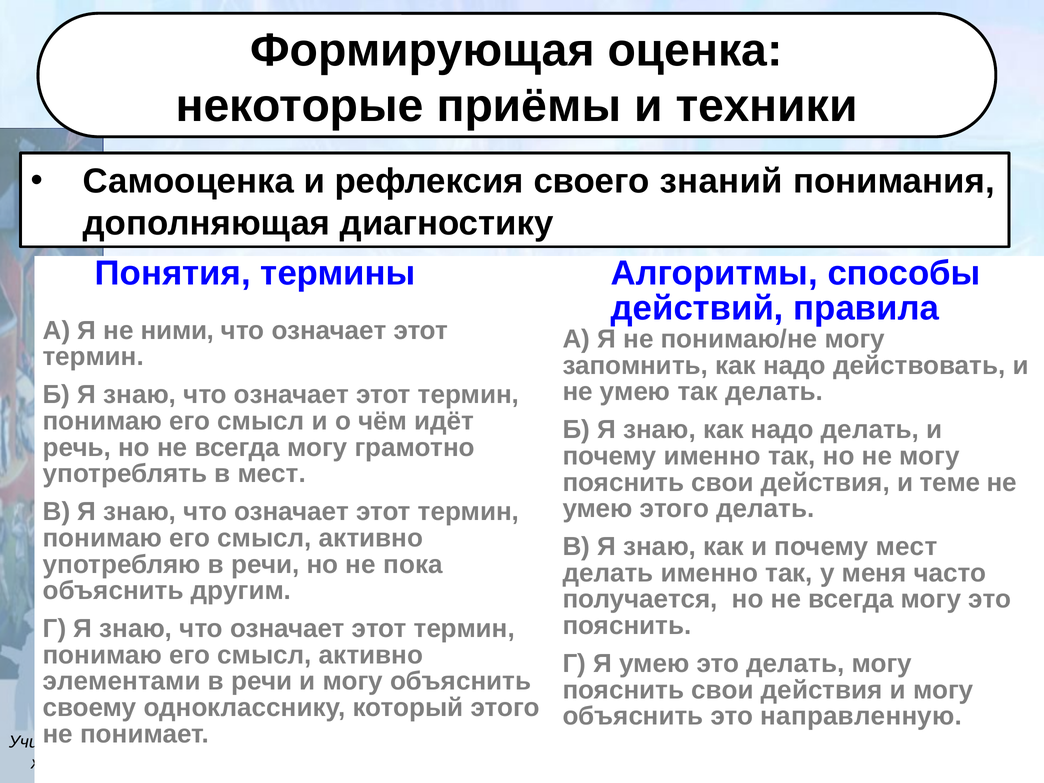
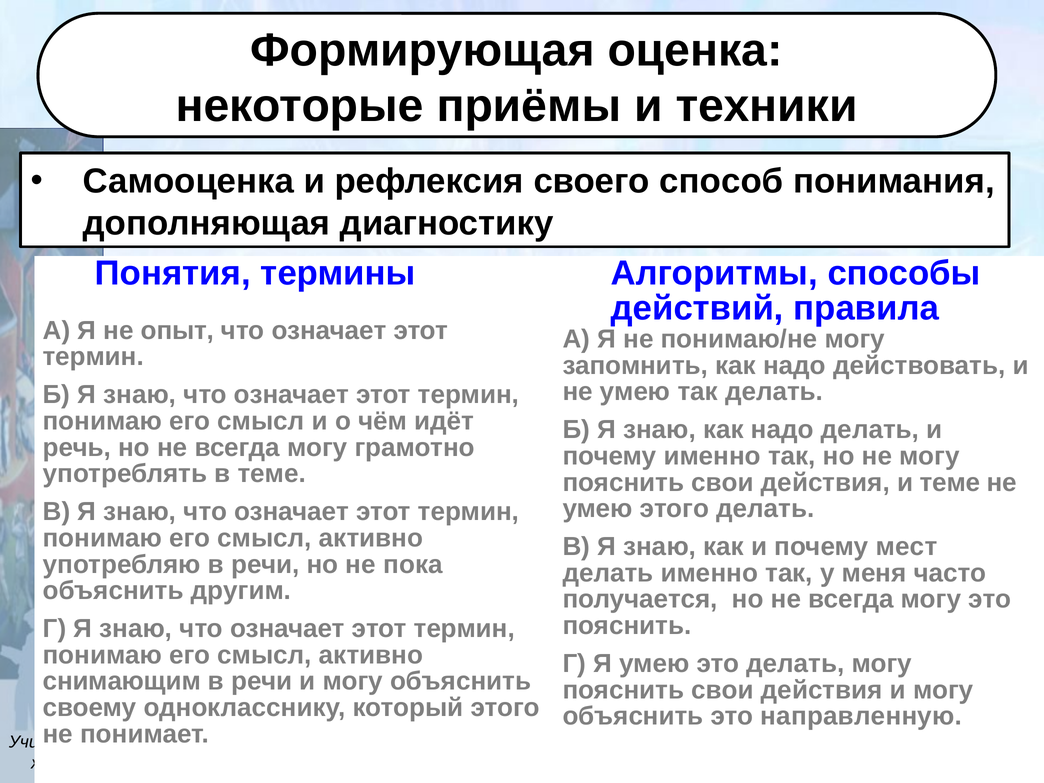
знаний: знаний -> способ
ними: ними -> опыт
в мест: мест -> теме
элементами: элементами -> снимающим
